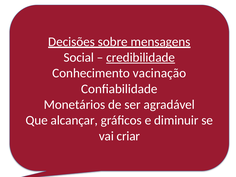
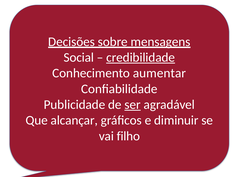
vacinação: vacinação -> aumentar
Monetários: Monetários -> Publicidade
ser underline: none -> present
criar: criar -> filho
